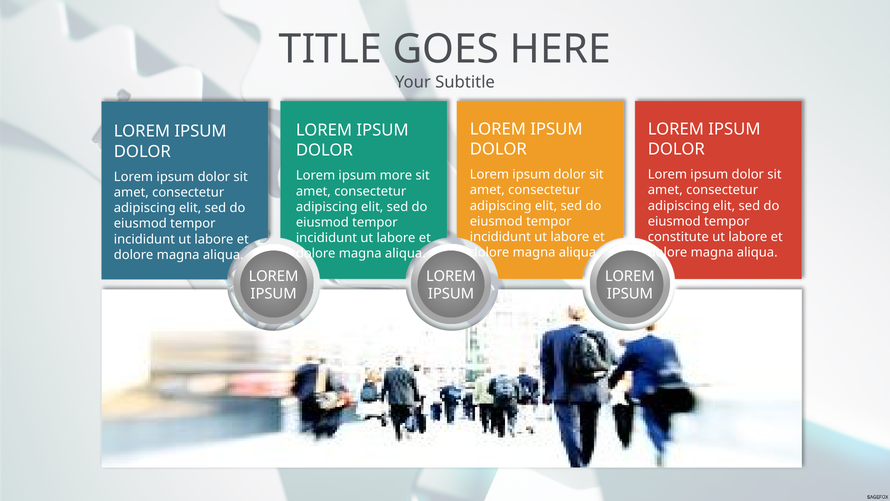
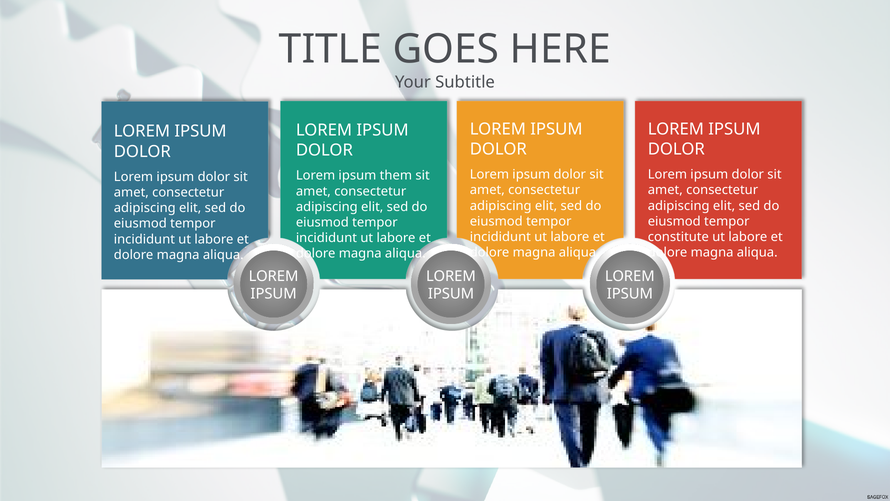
more: more -> them
